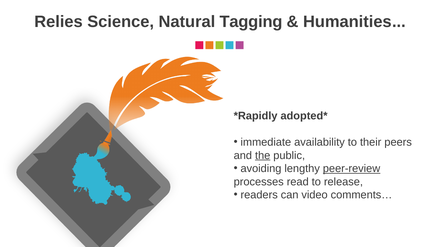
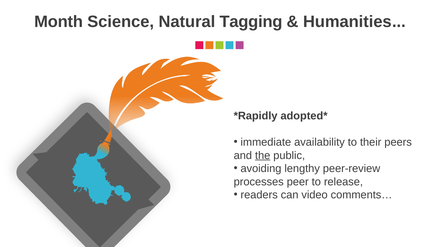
Relies: Relies -> Month
peer-review underline: present -> none
read: read -> peer
